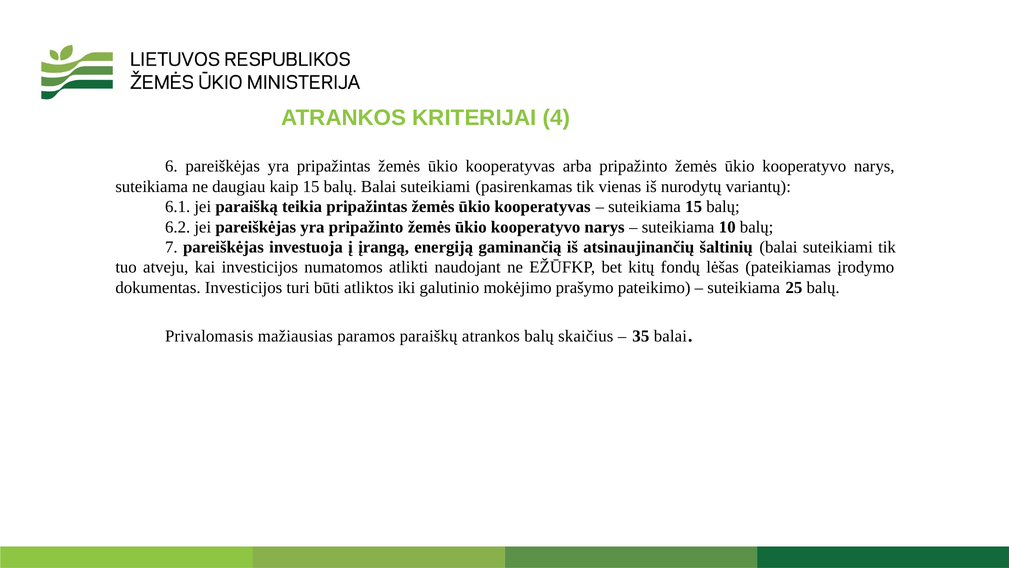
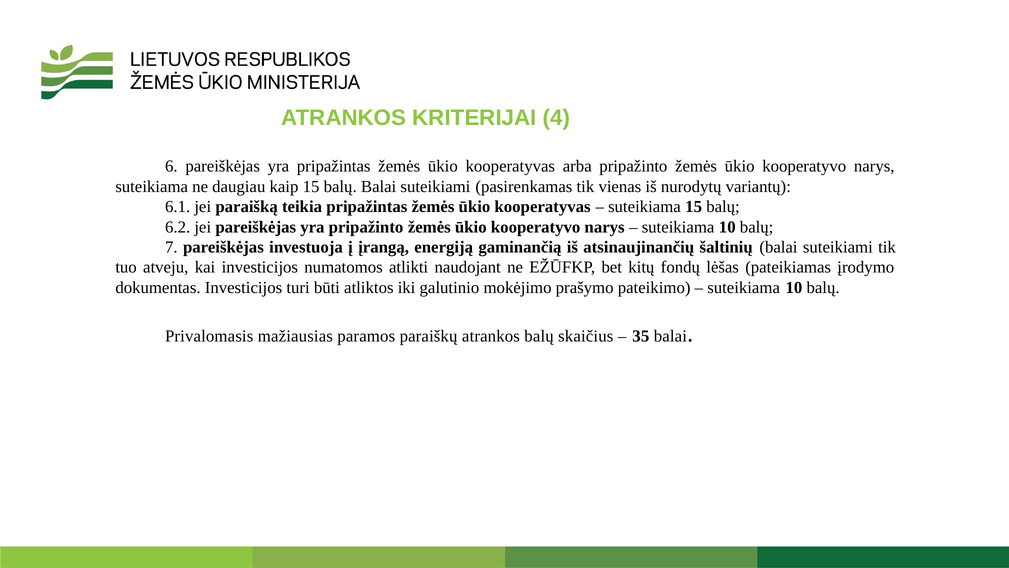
25 at (794, 287): 25 -> 10
